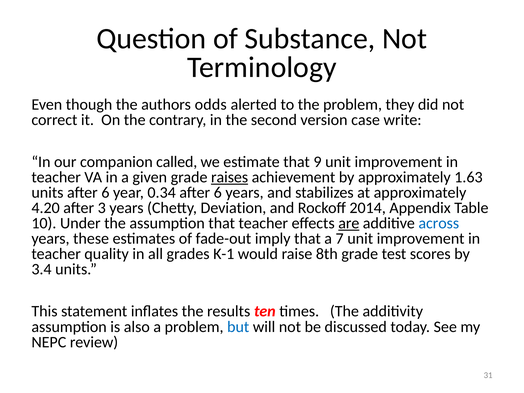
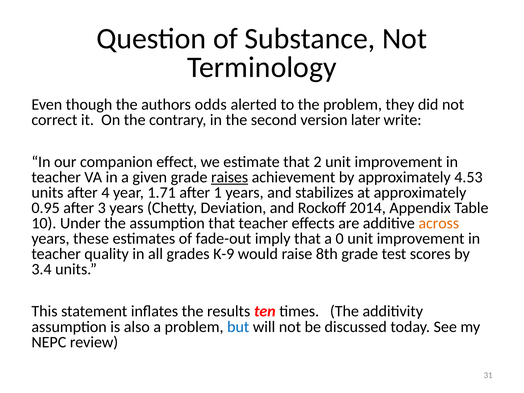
case: case -> later
called: called -> effect
9: 9 -> 2
1.63: 1.63 -> 4.53
units after 6: 6 -> 4
0.34: 0.34 -> 1.71
6 at (218, 193): 6 -> 1
4.20: 4.20 -> 0.95
are underline: present -> none
across colour: blue -> orange
7: 7 -> 0
K-1: K-1 -> K-9
